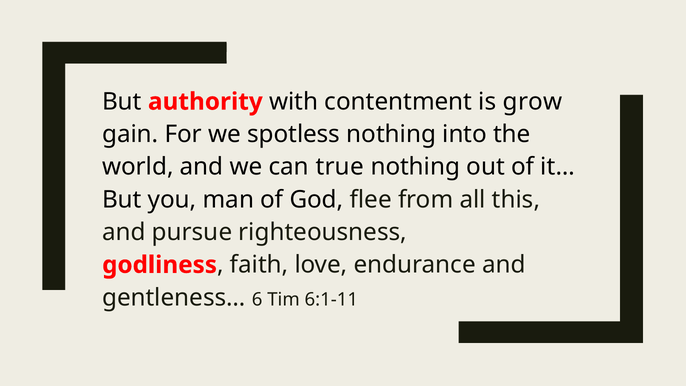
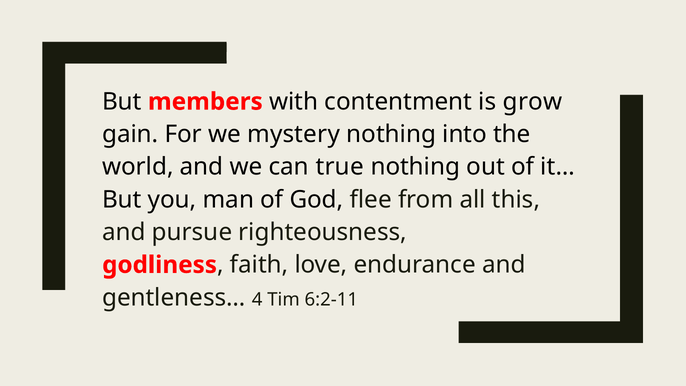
authority: authority -> members
spotless: spotless -> mystery
6: 6 -> 4
6:1-11: 6:1-11 -> 6:2-11
